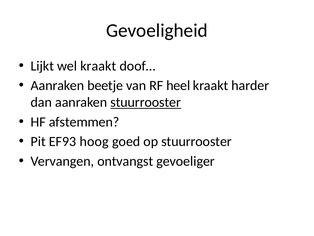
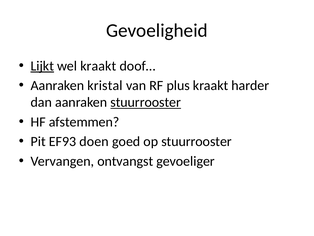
Lijkt underline: none -> present
beetje: beetje -> kristal
heel: heel -> plus
hoog: hoog -> doen
